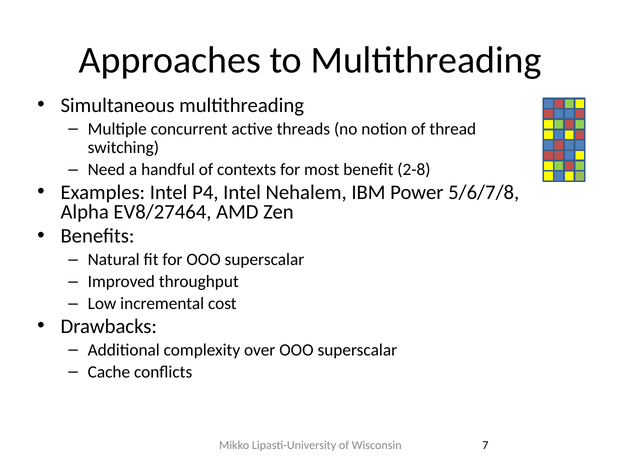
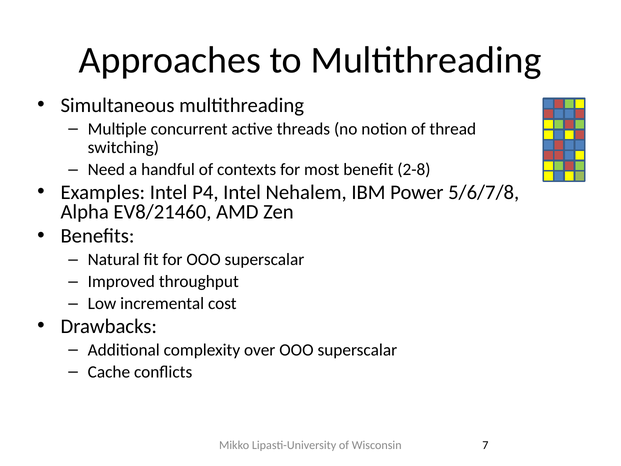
EV8/27464: EV8/27464 -> EV8/21460
